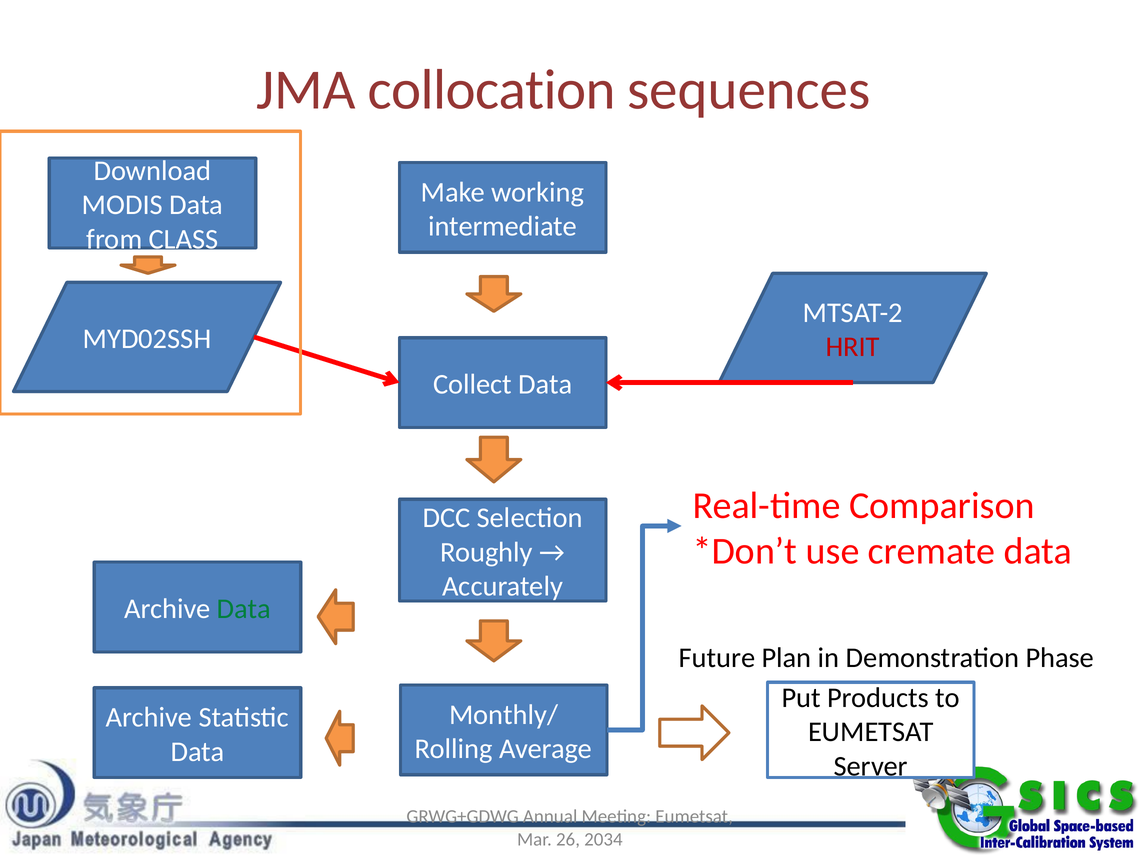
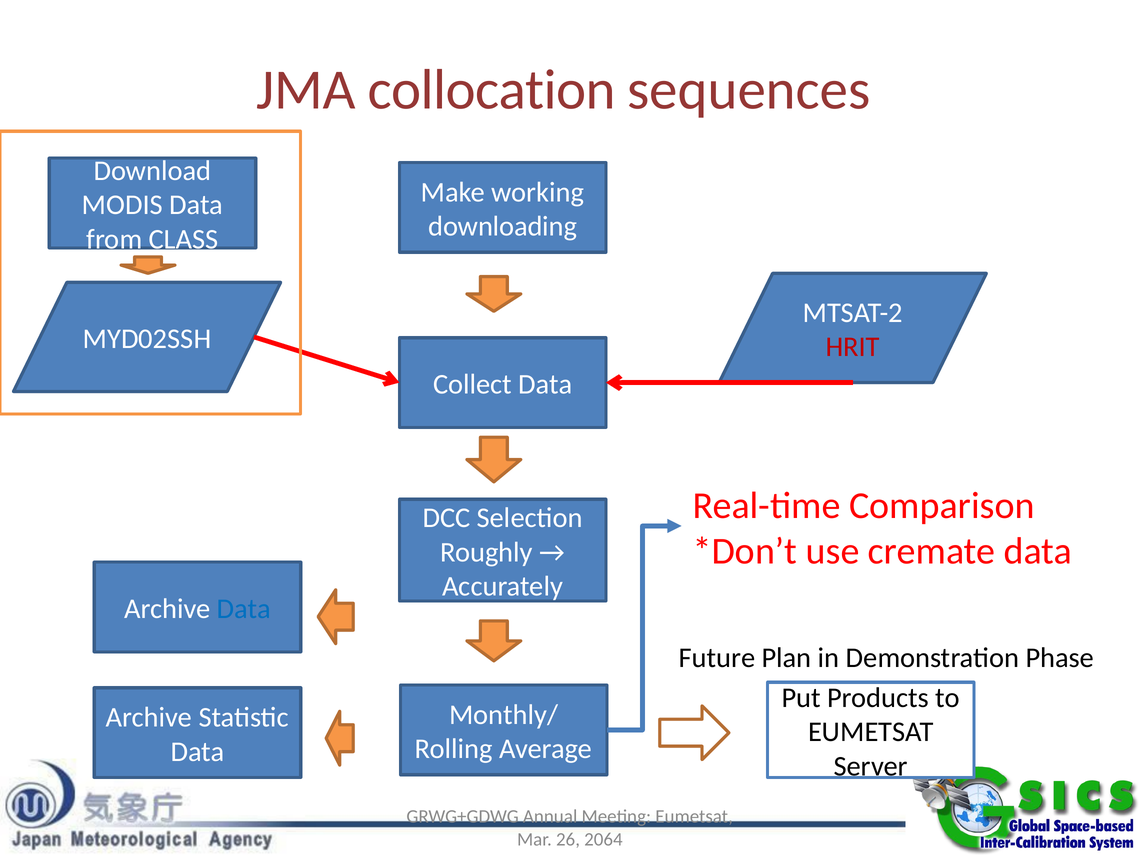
intermediate: intermediate -> downloading
Data at (244, 609) colour: green -> blue
2034: 2034 -> 2064
